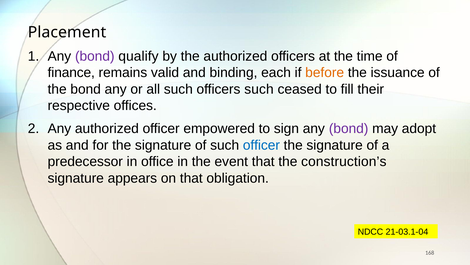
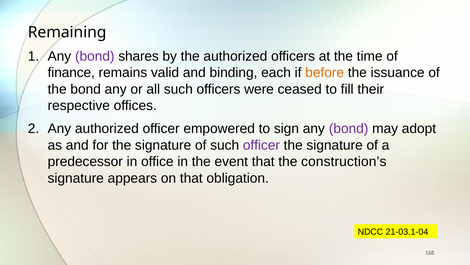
Placement: Placement -> Remaining
qualify: qualify -> shares
officers such: such -> were
officer at (261, 145) colour: blue -> purple
